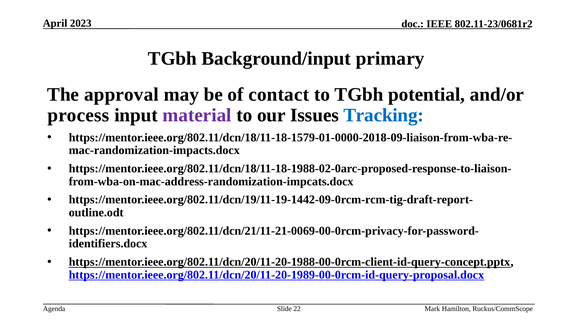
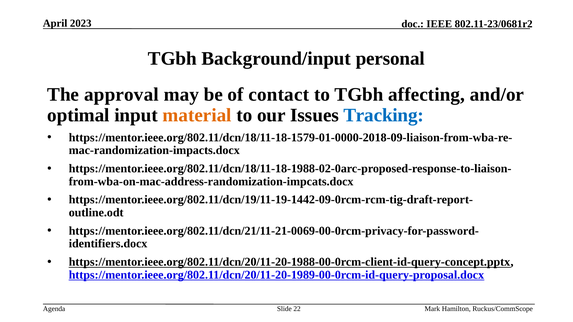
primary: primary -> personal
potential: potential -> affecting
process: process -> optimal
material colour: purple -> orange
